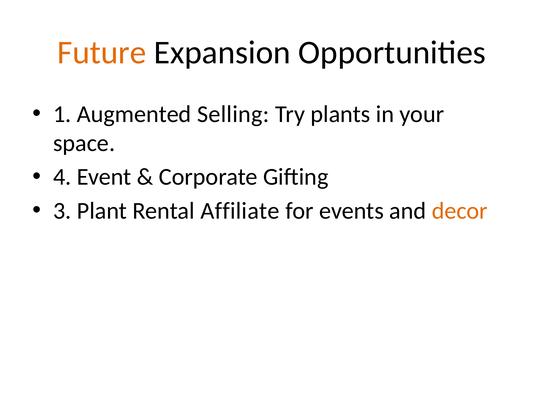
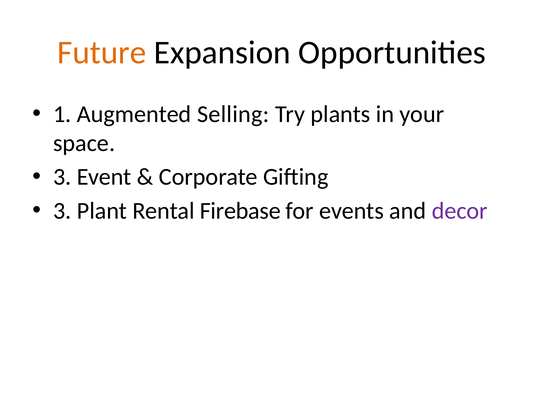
4 at (62, 177): 4 -> 3
Affiliate: Affiliate -> Firebase
decor colour: orange -> purple
